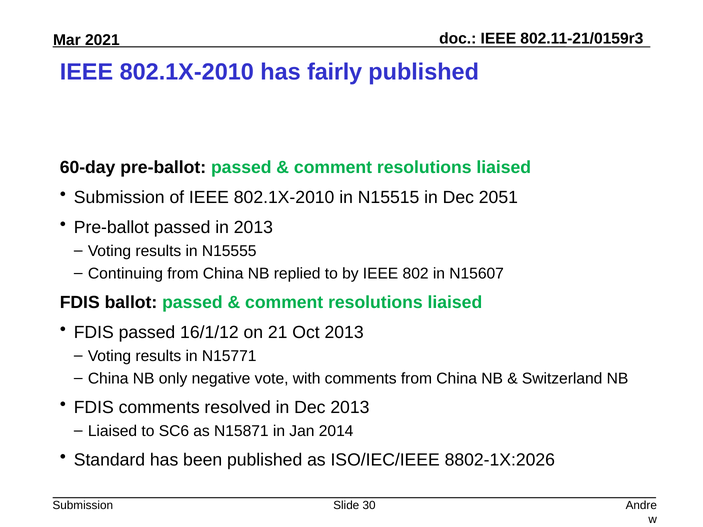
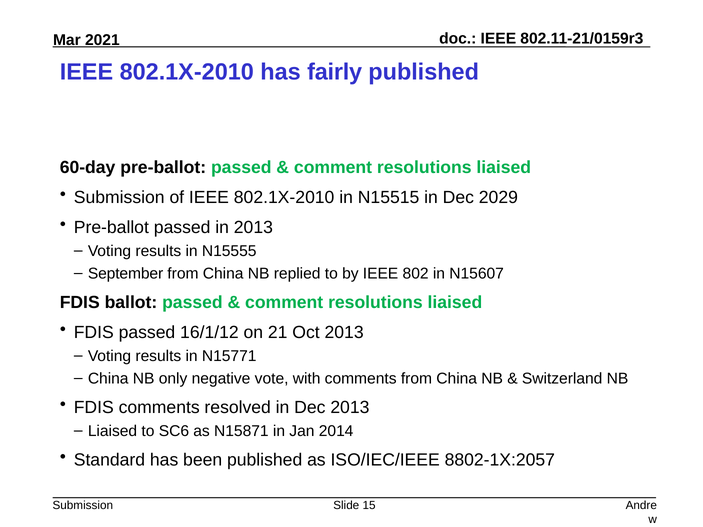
2051: 2051 -> 2029
Continuing: Continuing -> September
8802-1X:2026: 8802-1X:2026 -> 8802-1X:2057
30: 30 -> 15
